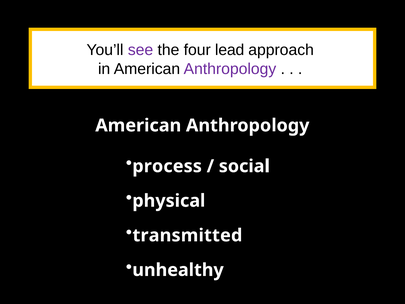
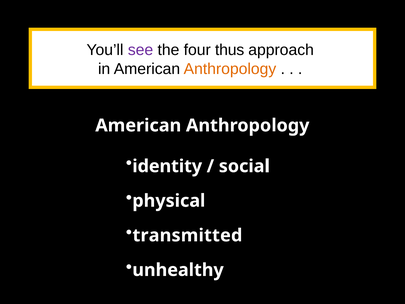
lead: lead -> thus
Anthropology at (230, 69) colour: purple -> orange
process: process -> identity
